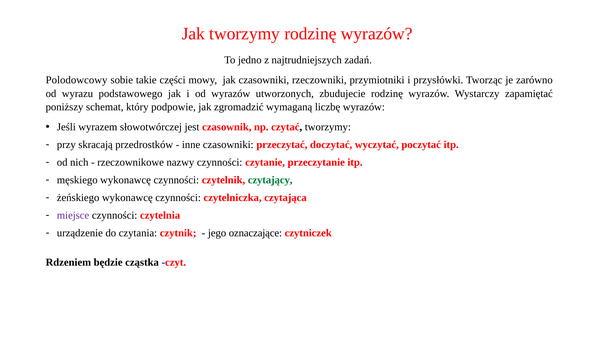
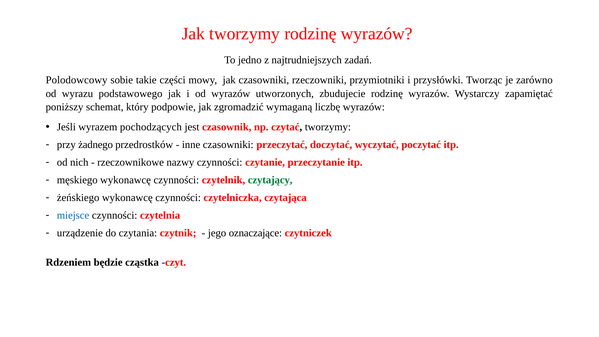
słowotwórczej: słowotwórczej -> pochodzących
skracają: skracają -> żadnego
miejsce colour: purple -> blue
